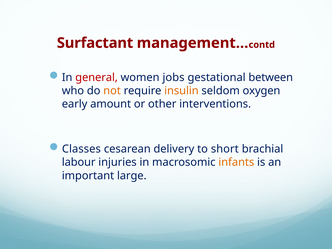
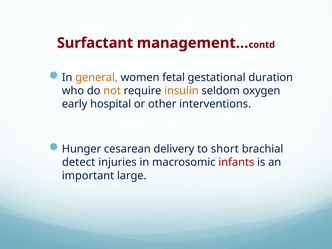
general colour: red -> orange
jobs: jobs -> fetal
between: between -> duration
amount: amount -> hospital
Classes: Classes -> Hunger
labour: labour -> detect
infants colour: orange -> red
